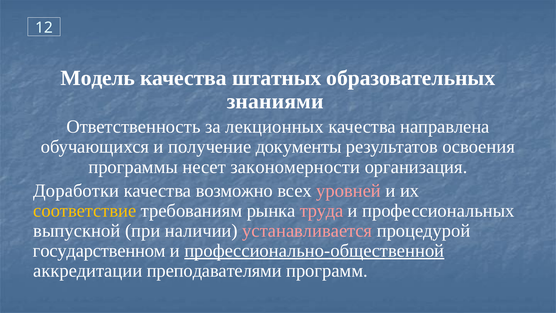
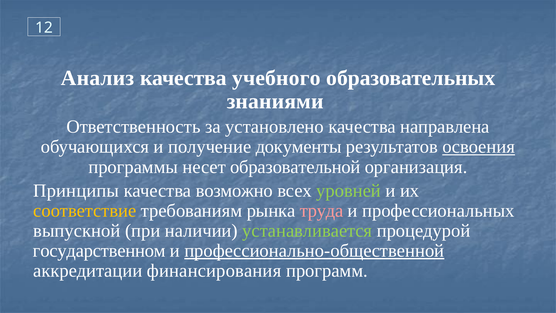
Модель: Модель -> Анализ
штатных: штатных -> учебного
лекционных: лекционных -> установлено
освоения underline: none -> present
закономерности: закономерности -> образовательной
Доработки: Доработки -> Принципы
уровней colour: pink -> light green
устанавливается colour: pink -> light green
преподавателями: преподавателями -> финансирования
